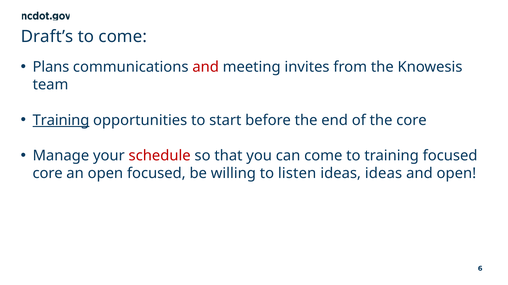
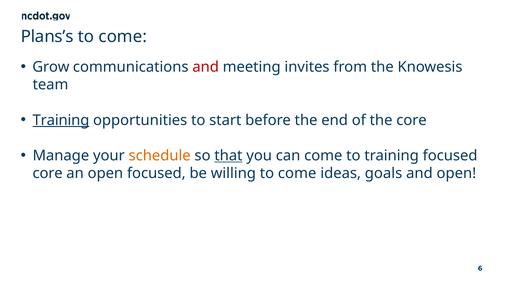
Draft’s: Draft’s -> Plans’s
Plans: Plans -> Grow
schedule colour: red -> orange
that underline: none -> present
willing to listen: listen -> come
ideas ideas: ideas -> goals
